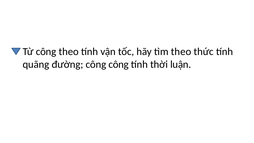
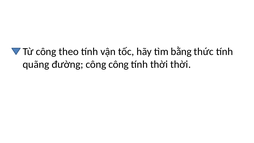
tìm theo: theo -> bằng
thời luận: luận -> thời
